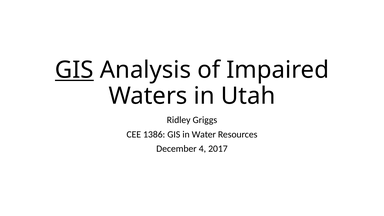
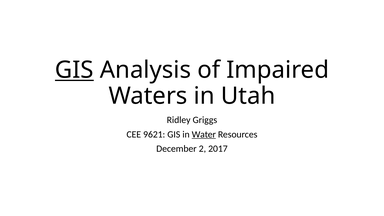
1386: 1386 -> 9621
Water underline: none -> present
4: 4 -> 2
